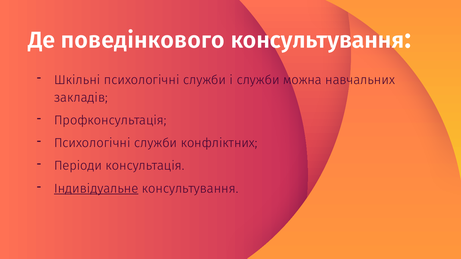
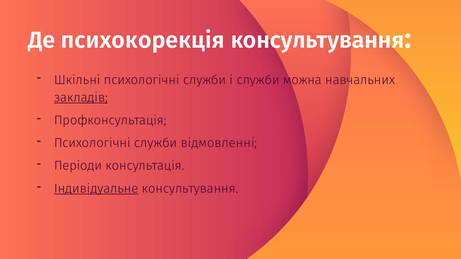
поведінкового: поведінкового -> психокорекція
закладів underline: none -> present
конфліктних: конфліктних -> відмовленні
